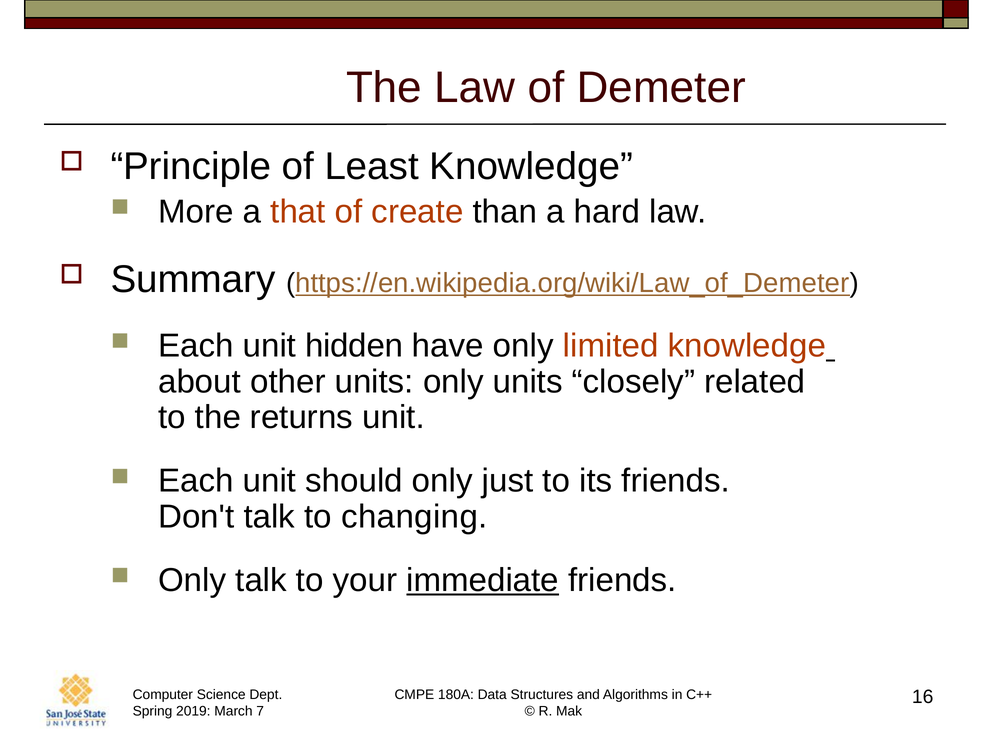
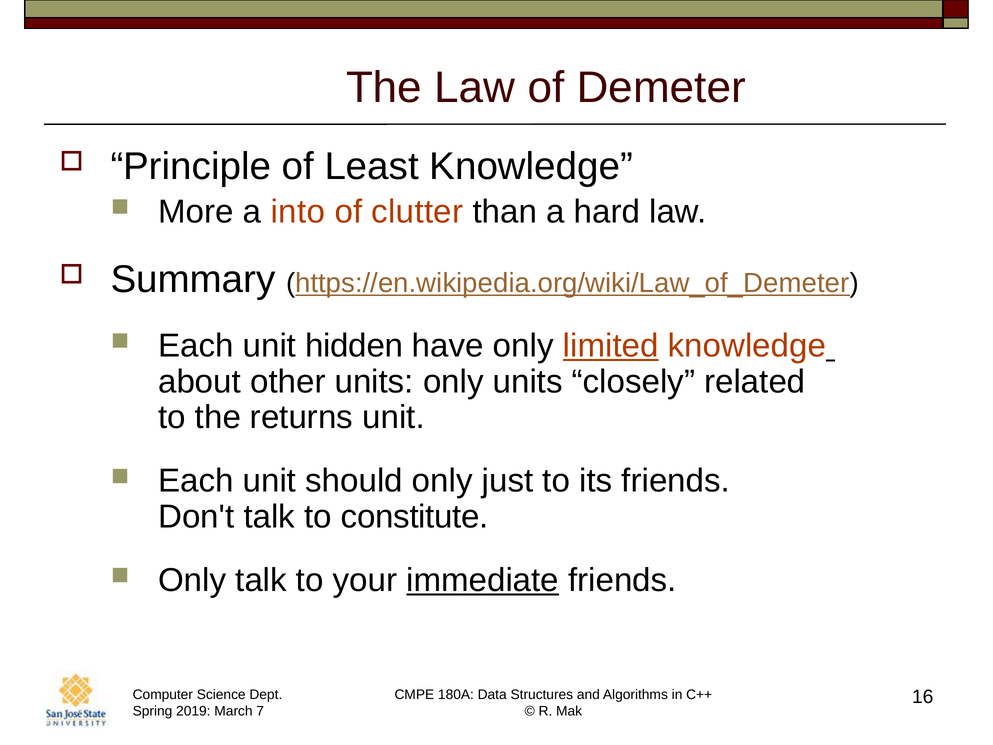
that: that -> into
create: create -> clutter
limited underline: none -> present
changing: changing -> constitute
